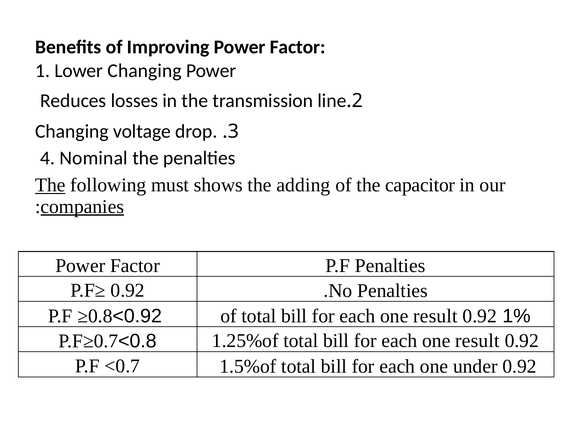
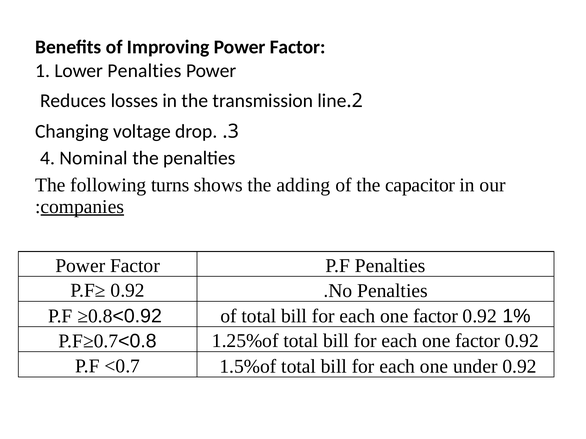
Lower Changing: Changing -> Penalties
The at (50, 185) underline: present -> none
must: must -> turns
result at (435, 316): result -> factor
result at (477, 341): result -> factor
